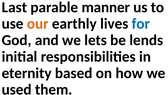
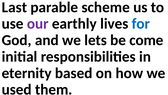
manner: manner -> scheme
our colour: orange -> purple
lends: lends -> come
